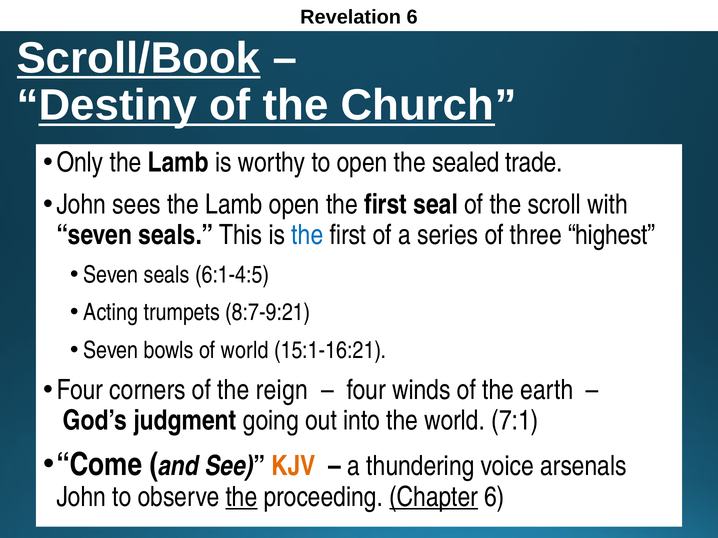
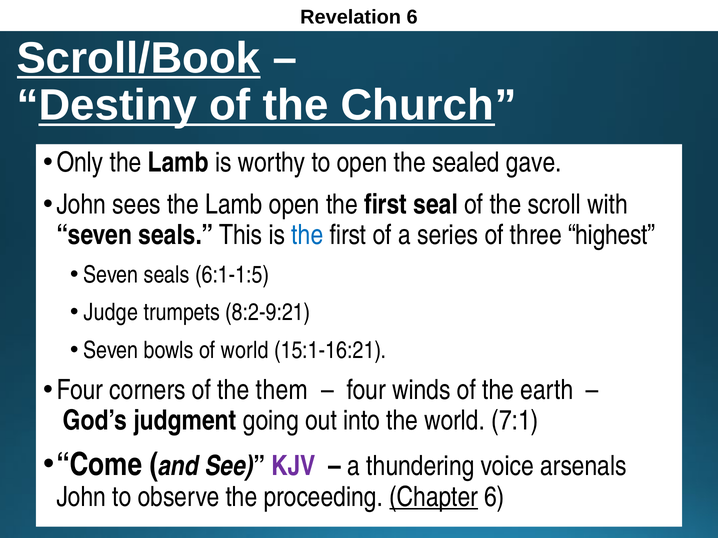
trade: trade -> gave
6:1-4:5: 6:1-4:5 -> 6:1-1:5
Acting: Acting -> Judge
8:7-9:21: 8:7-9:21 -> 8:2-9:21
reign: reign -> them
KJV colour: orange -> purple
the at (242, 497) underline: present -> none
